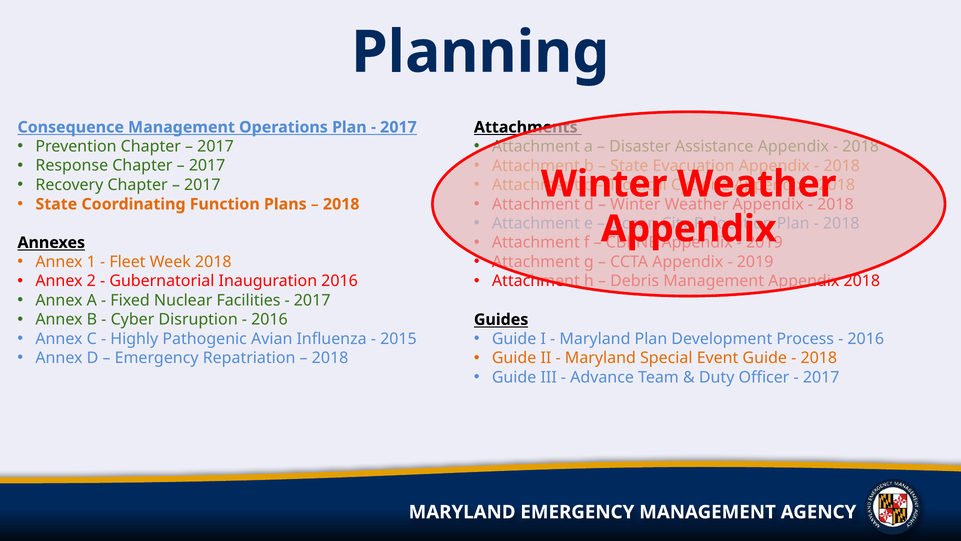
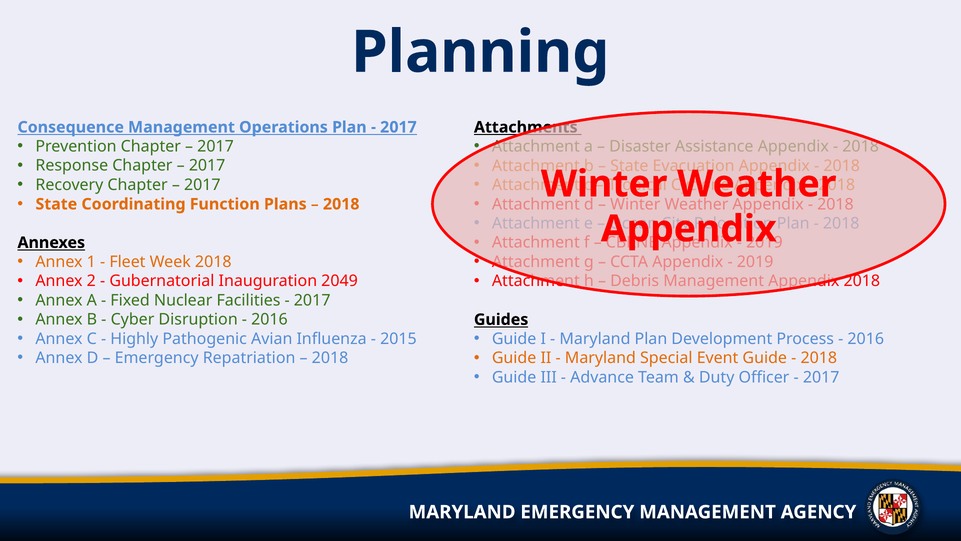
Inauguration 2016: 2016 -> 2049
